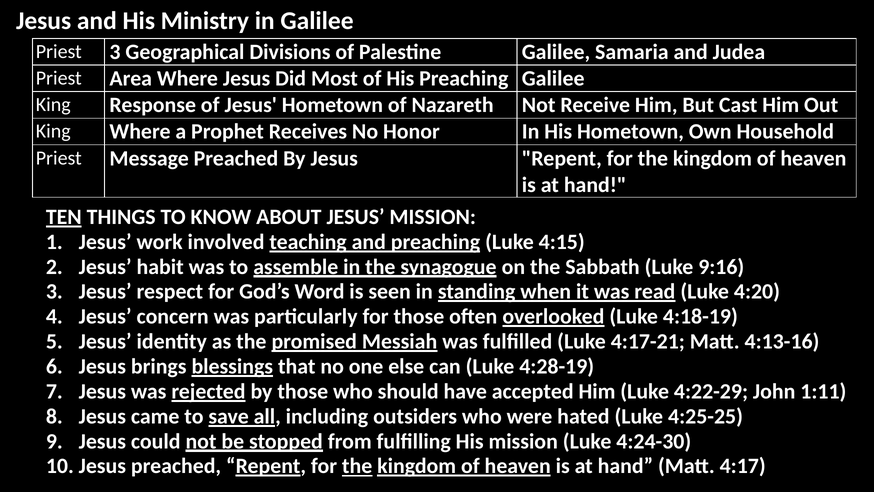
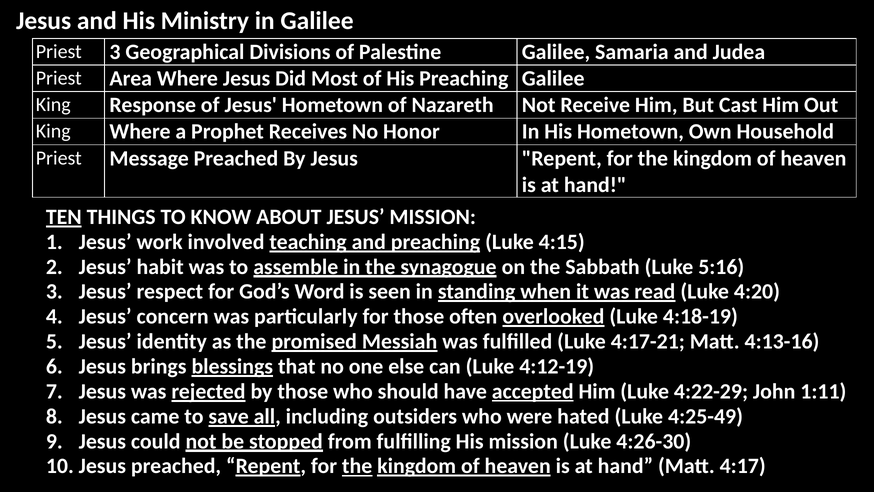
9:16: 9:16 -> 5:16
4:28-19: 4:28-19 -> 4:12-19
accepted underline: none -> present
4:25-25: 4:25-25 -> 4:25-49
4:24-30: 4:24-30 -> 4:26-30
